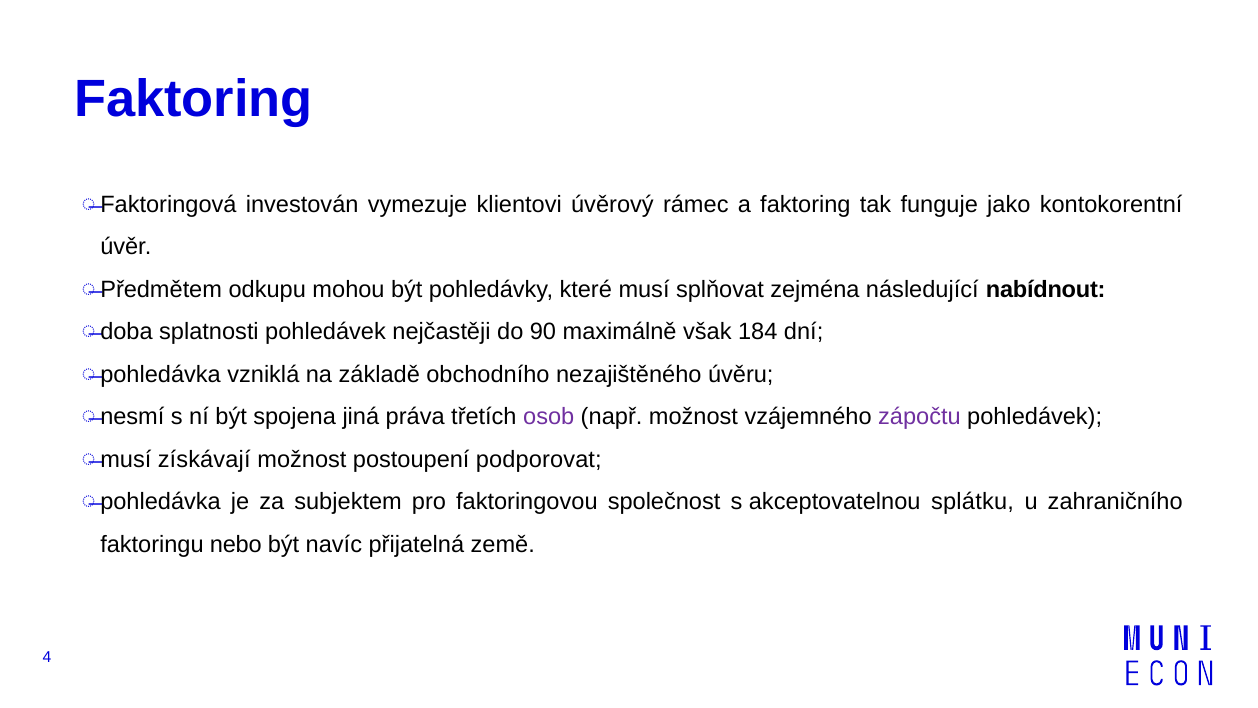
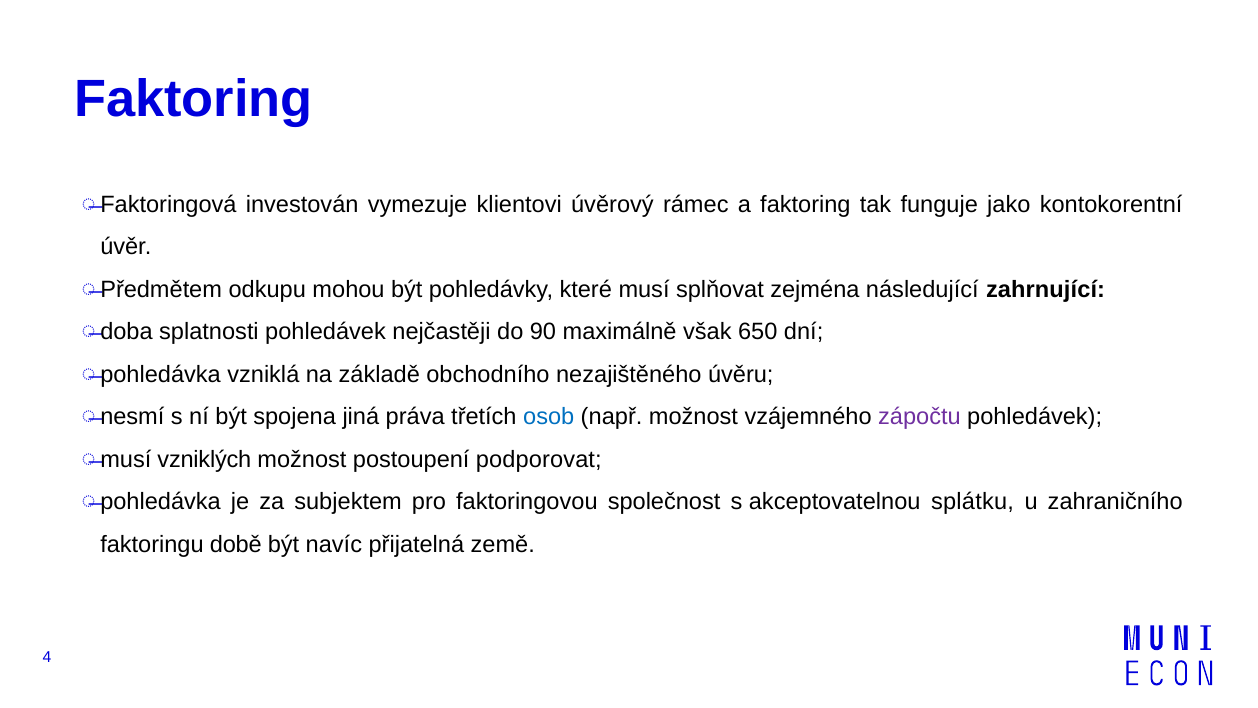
nabídnout: nabídnout -> zahrnující
184: 184 -> 650
osob colour: purple -> blue
získávají: získávají -> vzniklých
nebo: nebo -> době
